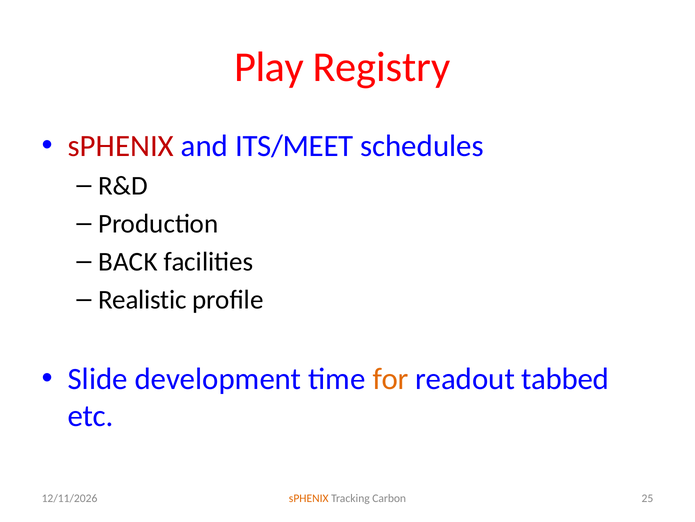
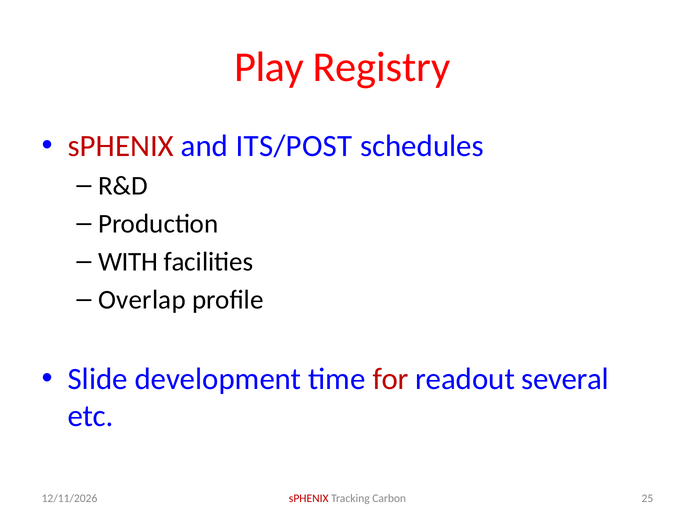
ITS/MEET: ITS/MEET -> ITS/POST
BACK: BACK -> WITH
Realistic: Realistic -> Overlap
for colour: orange -> red
tabbed: tabbed -> several
sPHENIX at (309, 498) colour: orange -> red
